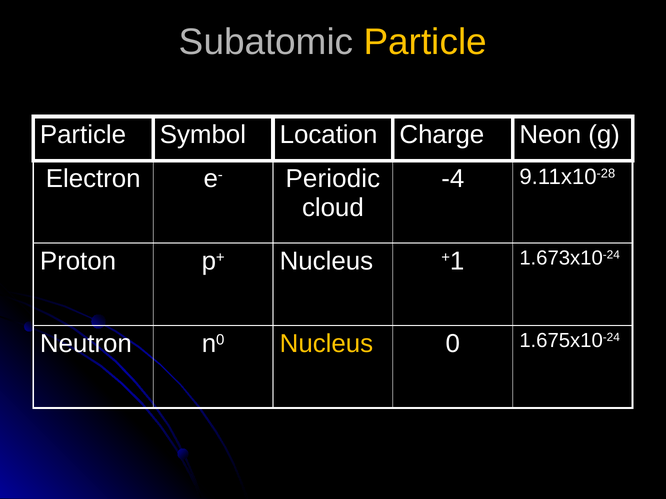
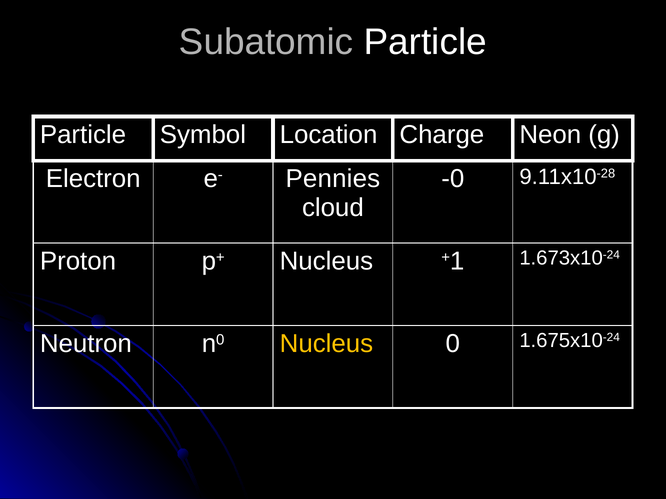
Particle at (425, 42) colour: yellow -> white
Periodic: Periodic -> Pennies
-4: -4 -> -0
